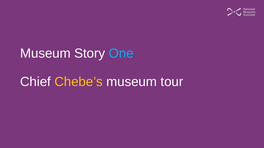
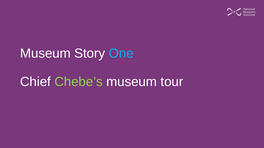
Chebe’s colour: yellow -> light green
